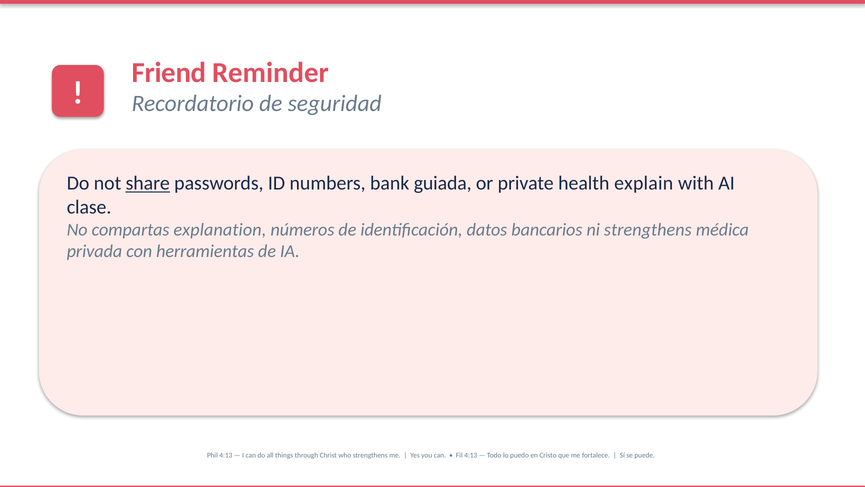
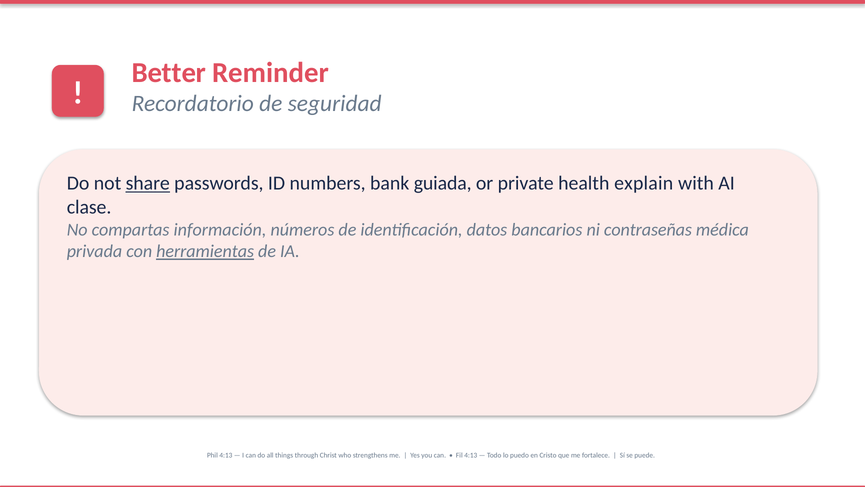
Friend: Friend -> Better
explanation: explanation -> información
ni strengthens: strengthens -> contraseñas
herramientas underline: none -> present
